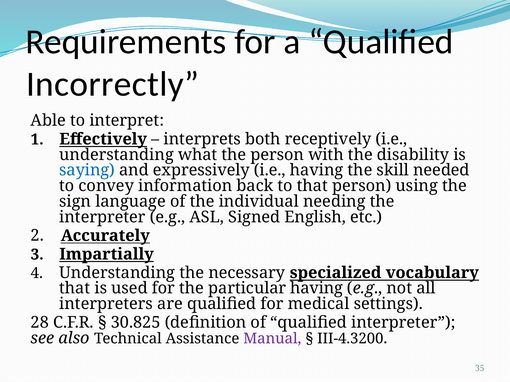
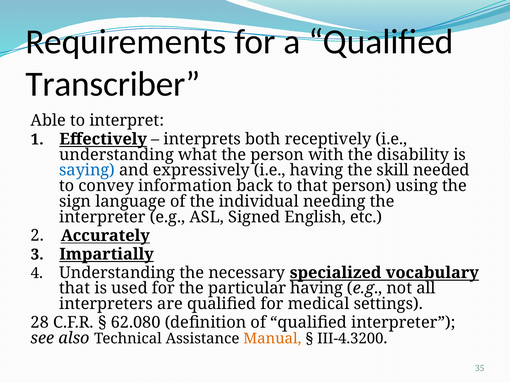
Incorrectly: Incorrectly -> Transcriber
30.825: 30.825 -> 62.080
Manual colour: purple -> orange
